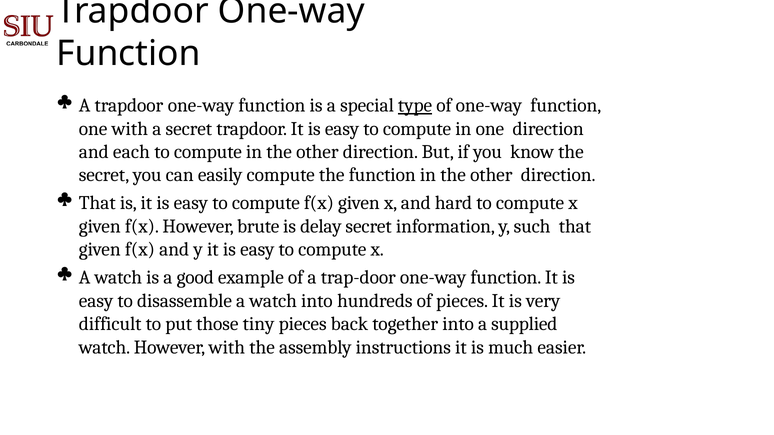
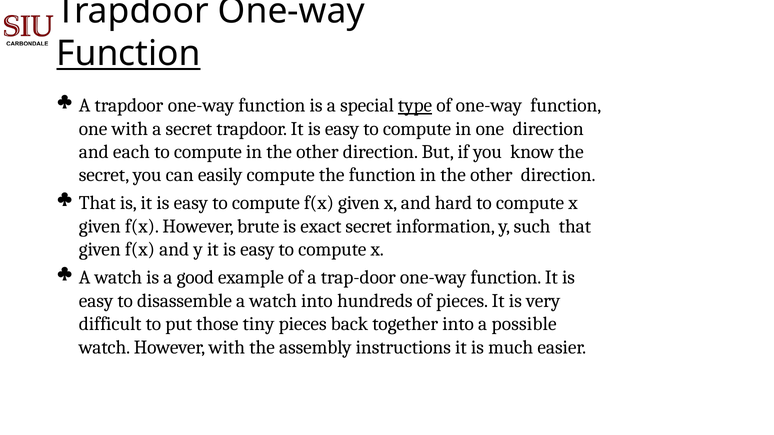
Function at (128, 54) underline: none -> present
delay: delay -> exact
supplied: supplied -> possible
